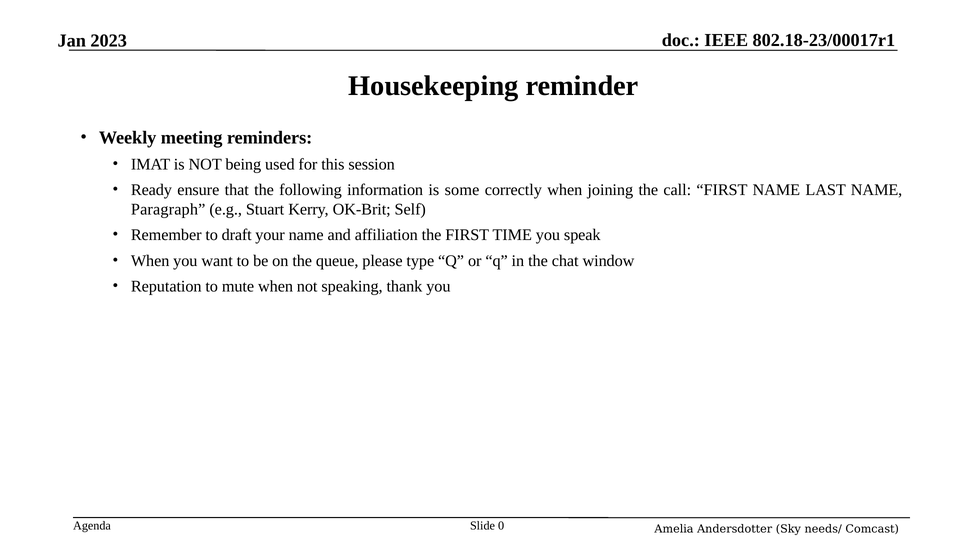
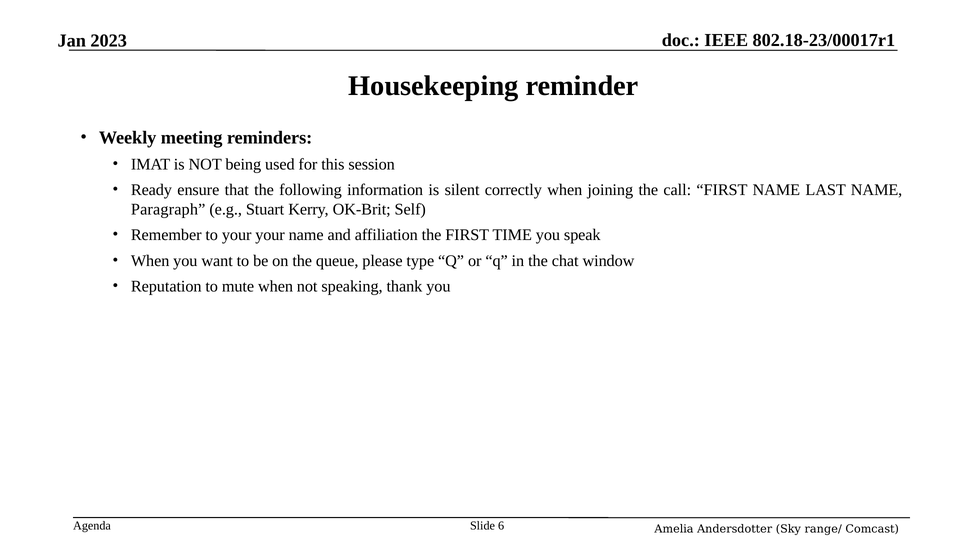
some: some -> silent
to draft: draft -> your
0: 0 -> 6
needs/: needs/ -> range/
